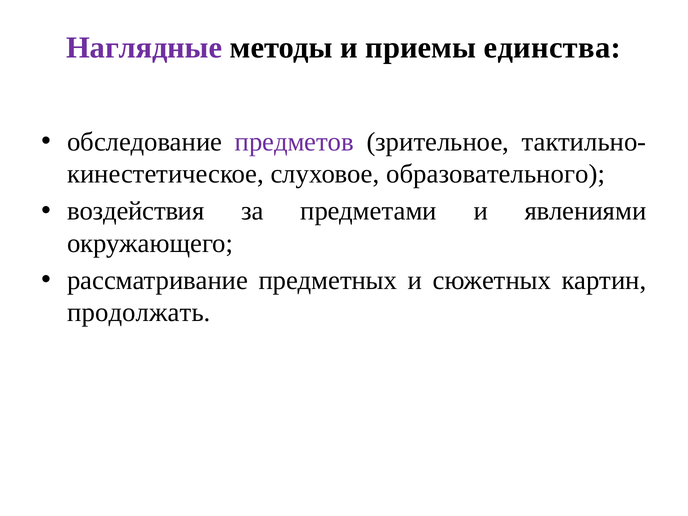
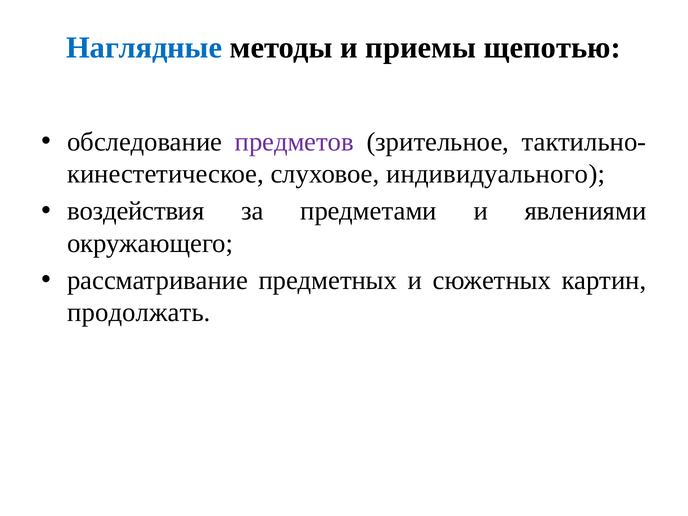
Наглядные colour: purple -> blue
единства: единства -> щепотью
образовательного: образовательного -> индивидуального
